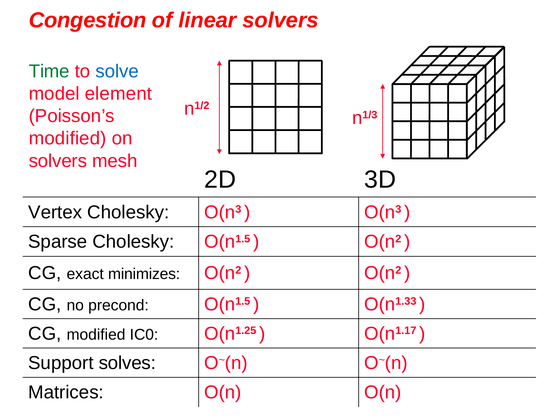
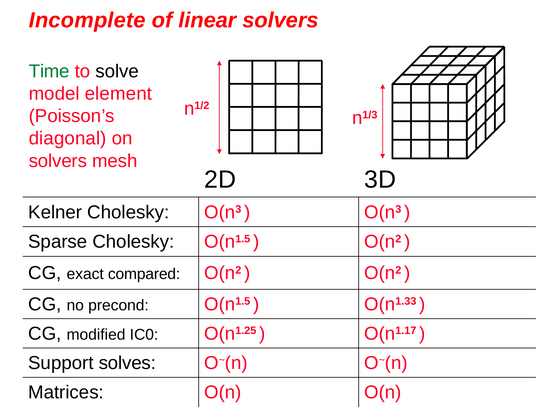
Congestion: Congestion -> Incomplete
solve colour: blue -> black
modified at (68, 138): modified -> diagonal
Vertex: Vertex -> Kelner
minimizes: minimizes -> compared
